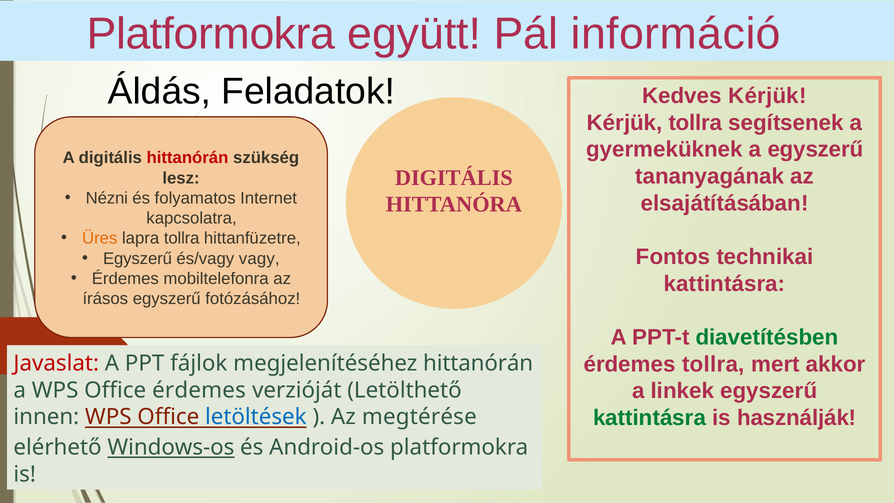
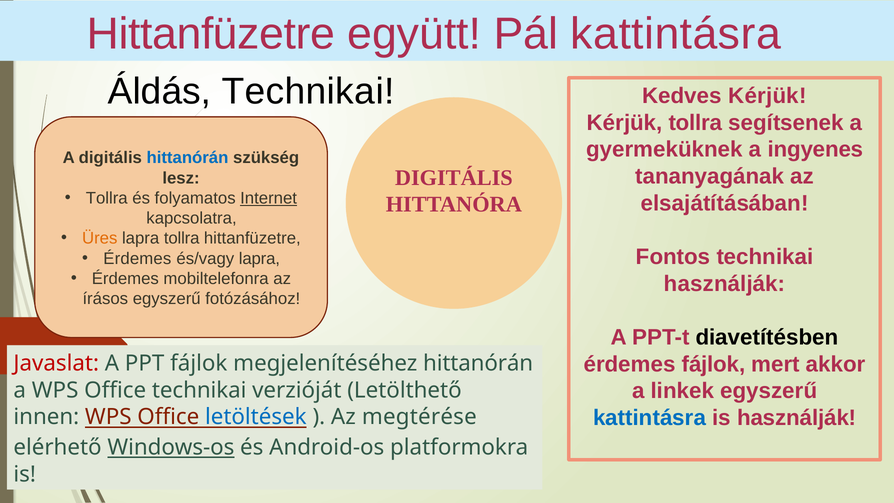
Platformokra at (211, 34): Platformokra -> Hittanfüzetre
Pál információ: információ -> kattintásra
Áldás Feladatok: Feladatok -> Technikai
a egyszerű: egyszerű -> ingyenes
hittanórán at (187, 158) colour: red -> blue
Nézni at (107, 198): Nézni -> Tollra
Internet underline: none -> present
Egyszerű at (137, 258): Egyszerű -> Érdemes
és/vagy vagy: vagy -> lapra
kattintásra at (725, 284): kattintásra -> használják
diavetítésben colour: green -> black
érdemes tollra: tollra -> fájlok
Office érdemes: érdemes -> technikai
kattintásra at (650, 418) colour: green -> blue
